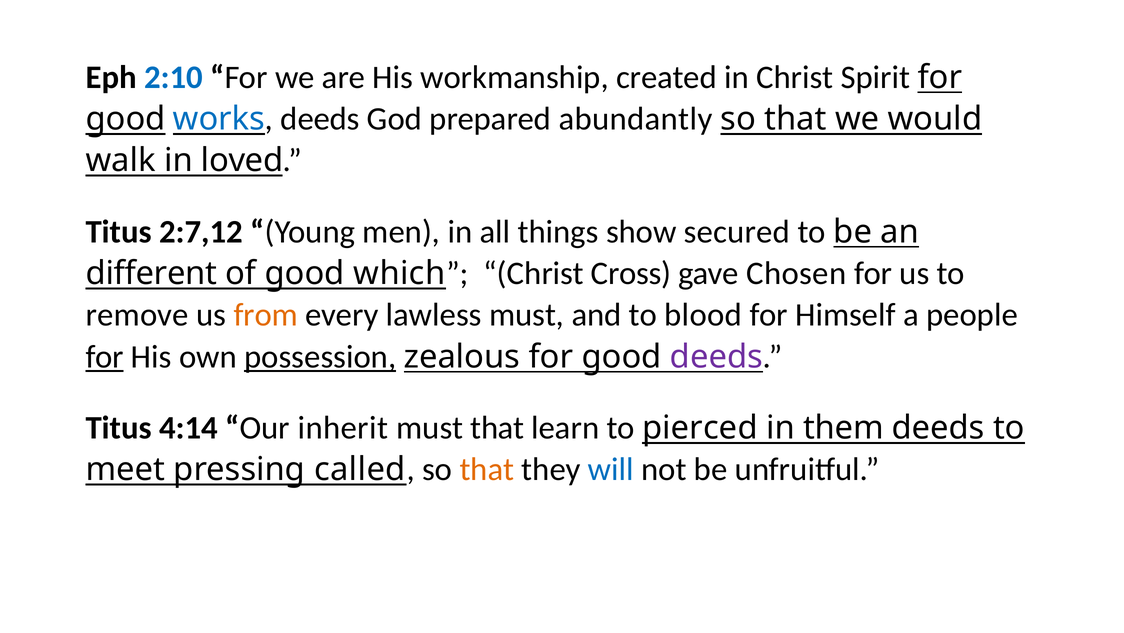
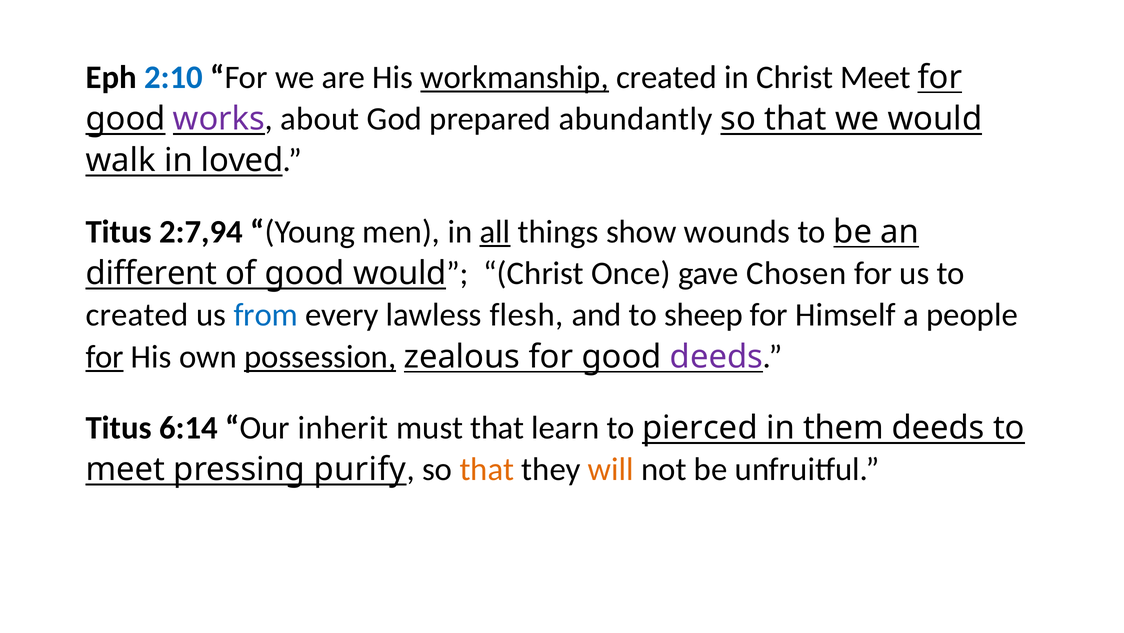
workmanship underline: none -> present
Christ Spirit: Spirit -> Meet
works colour: blue -> purple
deeds at (320, 119): deeds -> about
2:7,12: 2:7,12 -> 2:7,94
all underline: none -> present
secured: secured -> wounds
good which: which -> would
Cross: Cross -> Once
remove at (137, 315): remove -> created
from colour: orange -> blue
lawless must: must -> flesh
blood: blood -> sheep
4:14: 4:14 -> 6:14
called: called -> purify
will colour: blue -> orange
